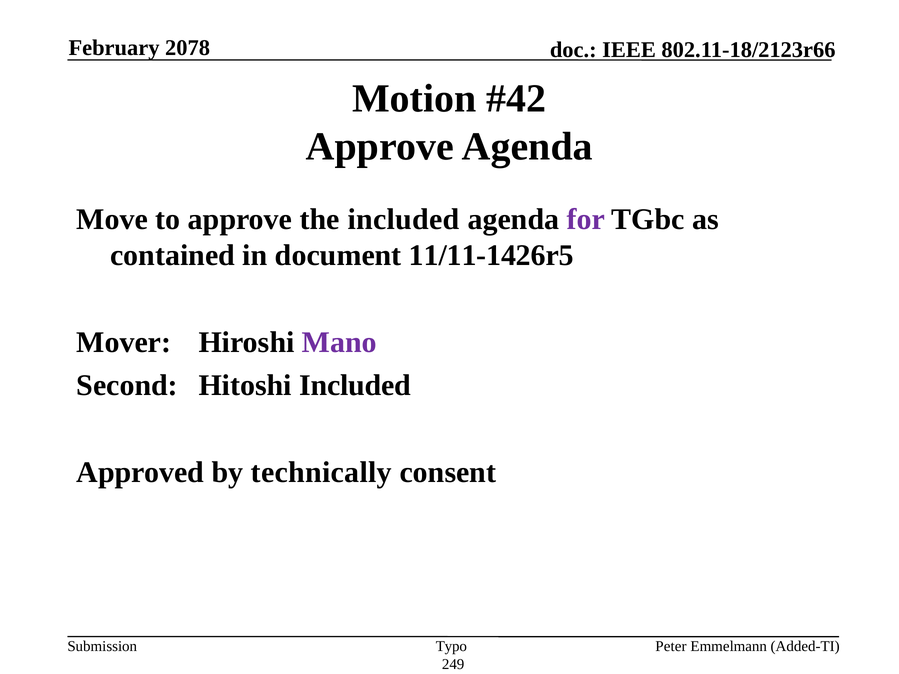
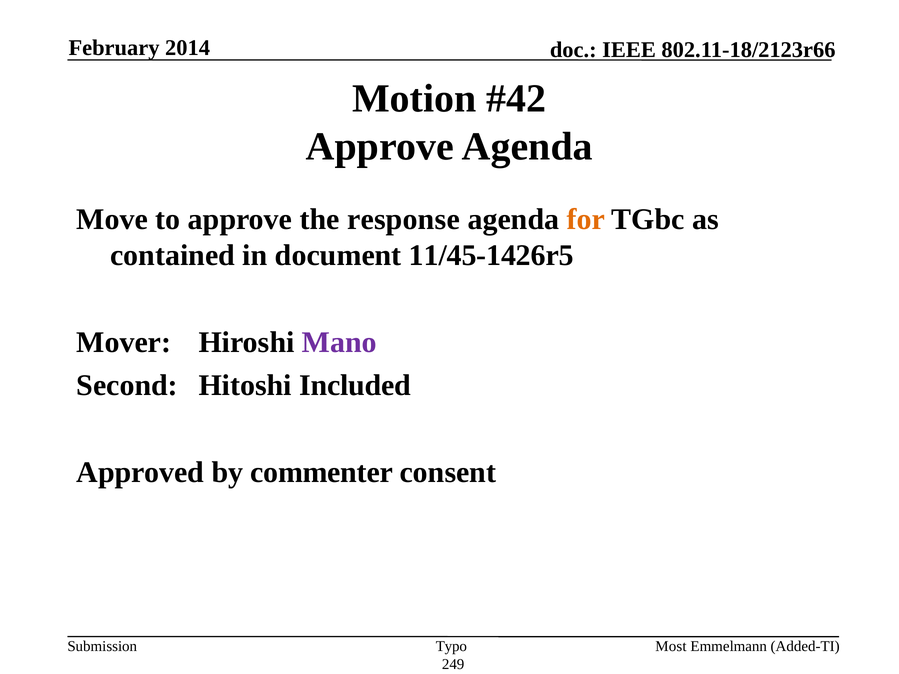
2078: 2078 -> 2014
the included: included -> response
for colour: purple -> orange
11/11-1426r5: 11/11-1426r5 -> 11/45-1426r5
technically: technically -> commenter
Peter: Peter -> Most
